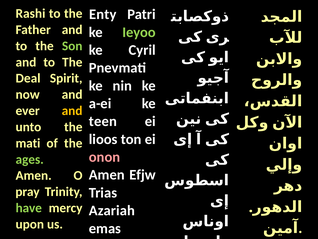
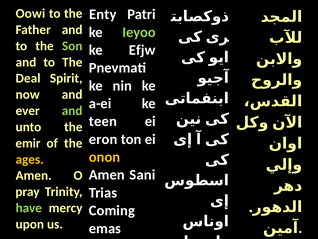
Rashi: Rashi -> Oowi
Cyril: Cyril -> Efjw
and at (72, 111) colour: yellow -> light green
lioos: lioos -> eron
mati: mati -> emir
onon colour: pink -> yellow
ages colour: light green -> yellow
Efjw: Efjw -> Sani
Azariah: Azariah -> Coming
